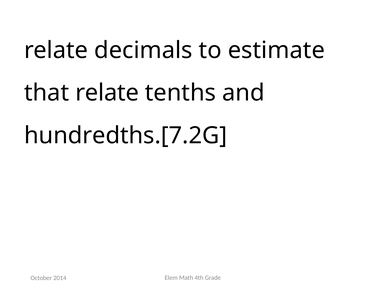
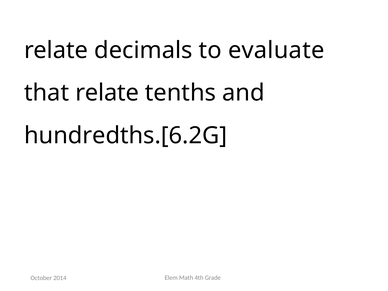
estimate: estimate -> evaluate
hundredths.[7.2G: hundredths.[7.2G -> hundredths.[6.2G
